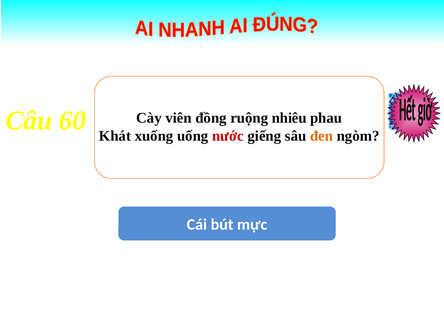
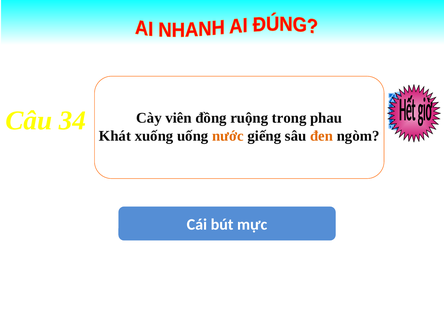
60: 60 -> 34
nhiêu: nhiêu -> trong
nước colour: red -> orange
